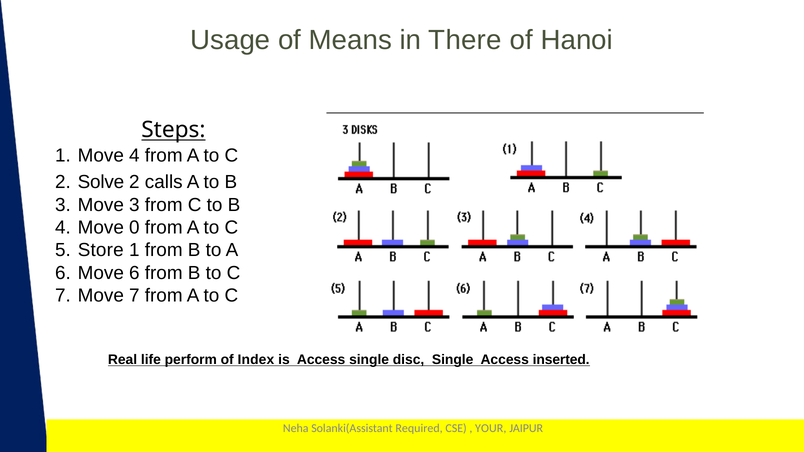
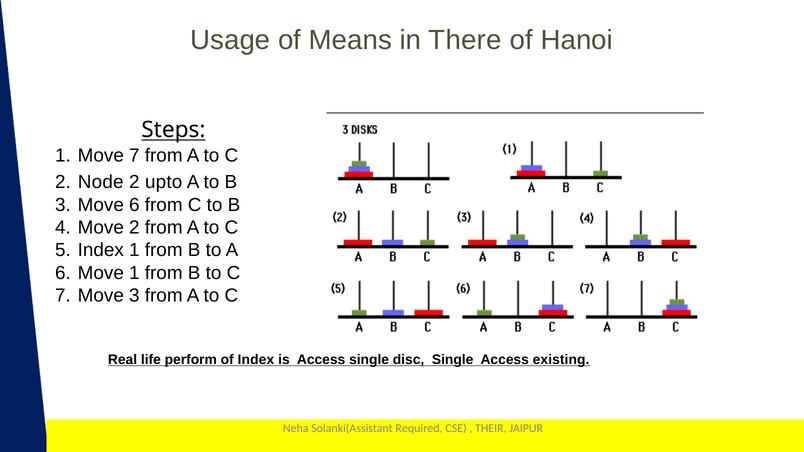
Move 4: 4 -> 7
Solve: Solve -> Node
calls: calls -> upto
Move 3: 3 -> 6
Move 0: 0 -> 2
Store at (101, 250): Store -> Index
Move 6: 6 -> 1
Move 7: 7 -> 3
inserted: inserted -> existing
YOUR: YOUR -> THEIR
